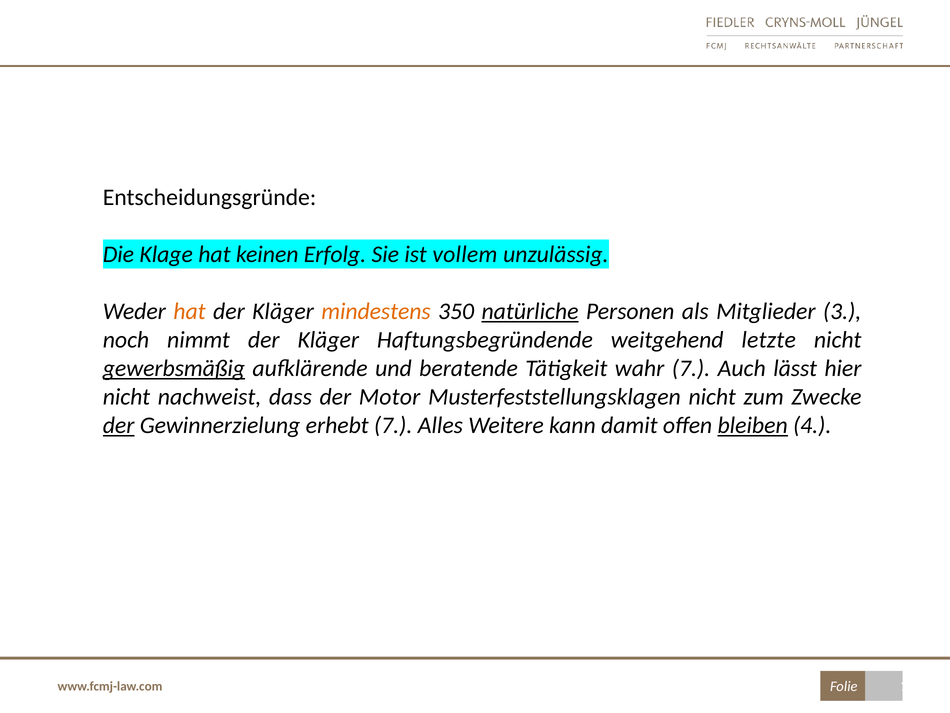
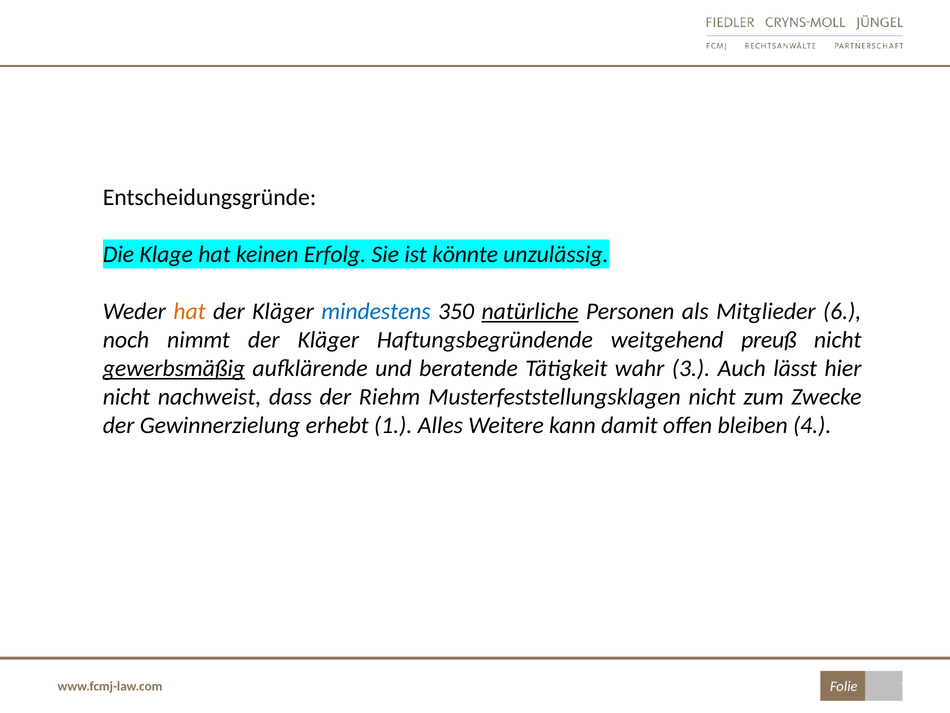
vollem: vollem -> könnte
mindestens colour: orange -> blue
3: 3 -> 6
letzte: letzte -> preuß
wahr 7: 7 -> 3
Motor: Motor -> Riehm
der at (119, 425) underline: present -> none
erhebt 7: 7 -> 1
bleiben underline: present -> none
